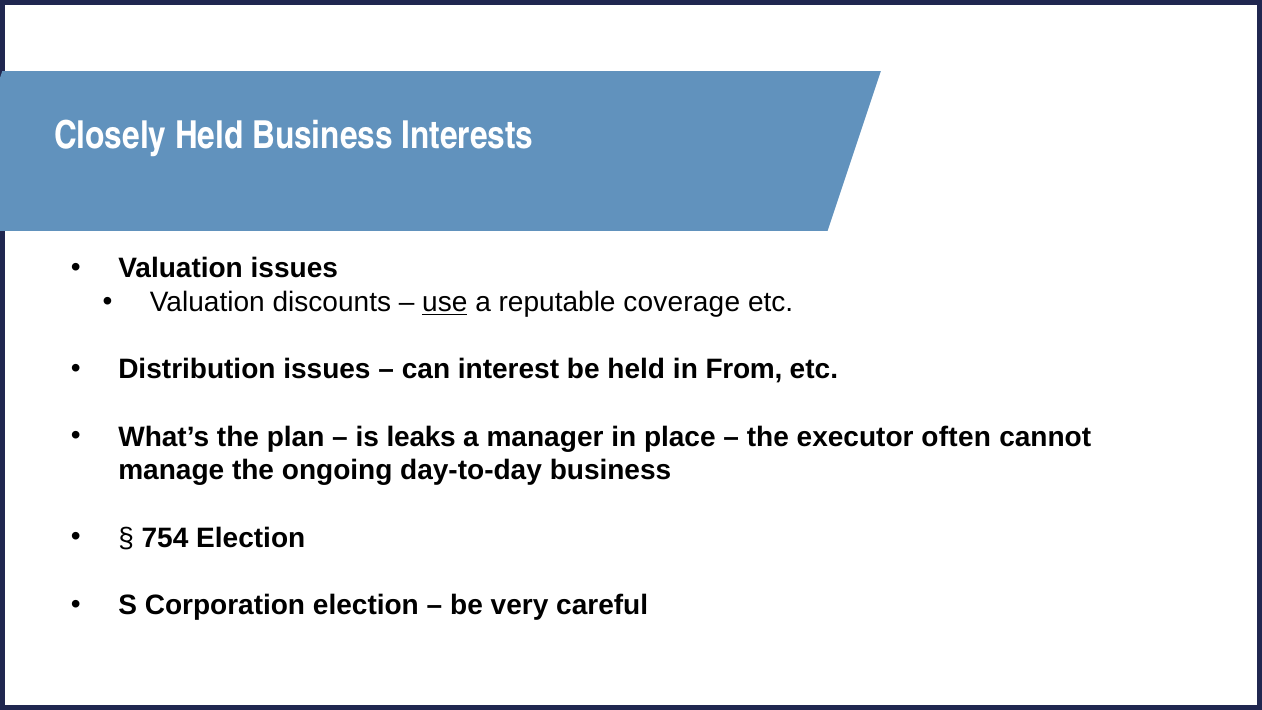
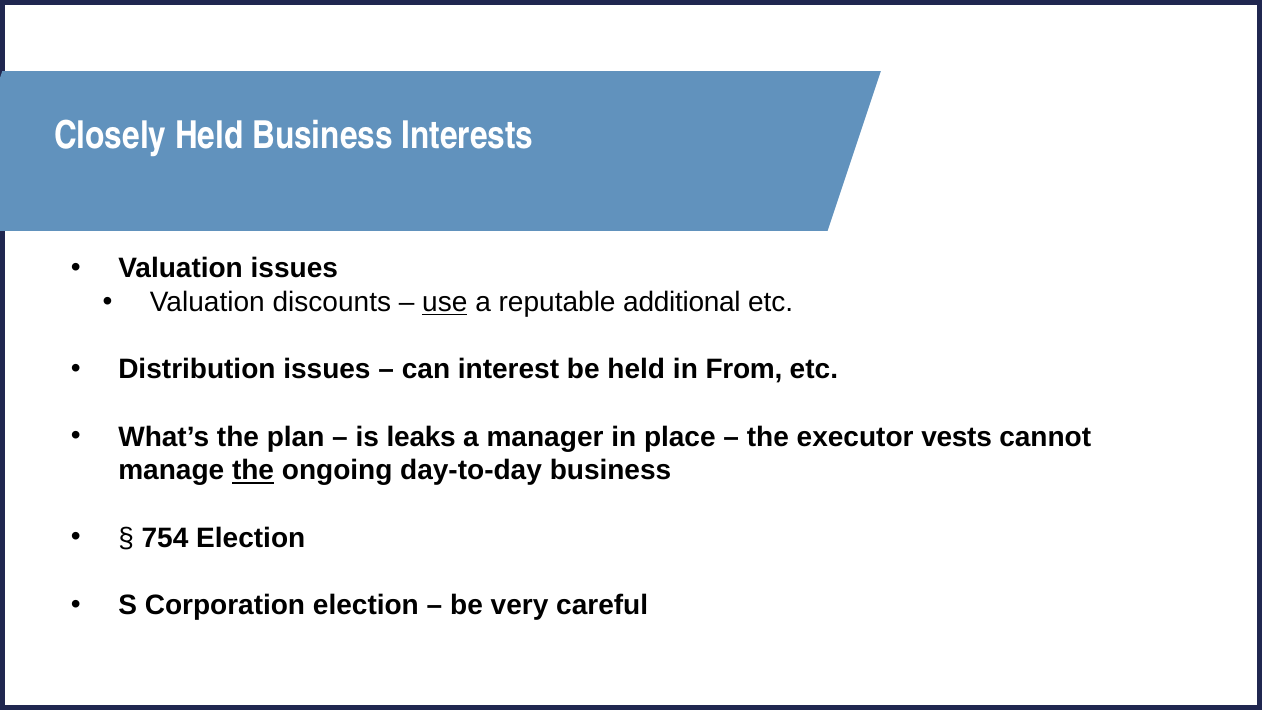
coverage: coverage -> additional
often: often -> vests
the at (253, 471) underline: none -> present
